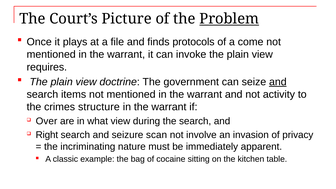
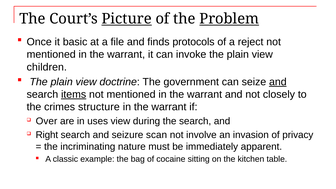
Picture underline: none -> present
plays: plays -> basic
come: come -> reject
requires: requires -> children
items underline: none -> present
activity: activity -> closely
what: what -> uses
